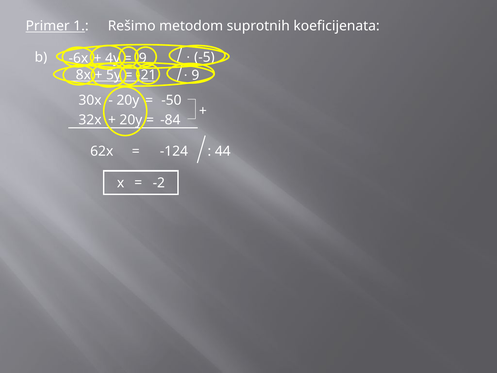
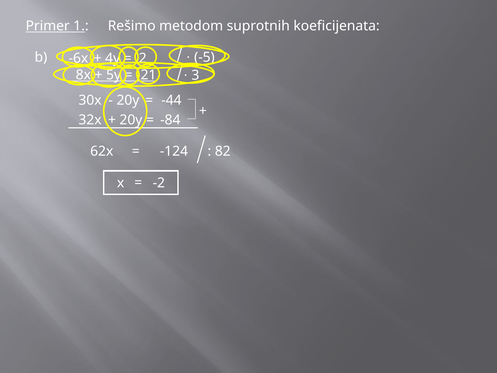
9 at (143, 58): 9 -> 2
9 at (195, 75): 9 -> 3
-50: -50 -> -44
44: 44 -> 82
